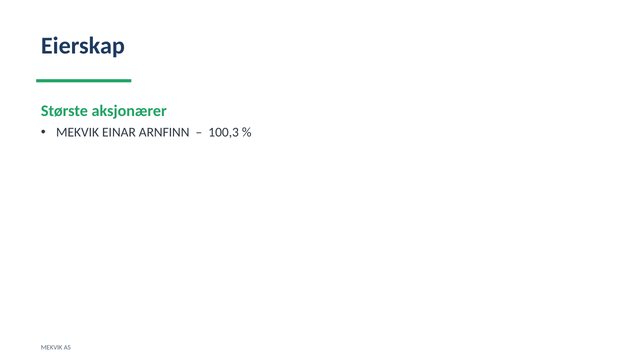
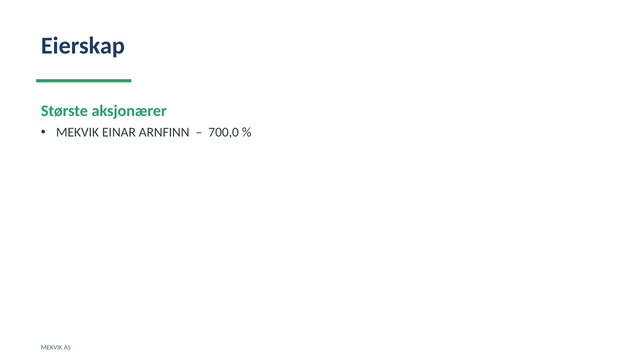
100,3: 100,3 -> 700,0
